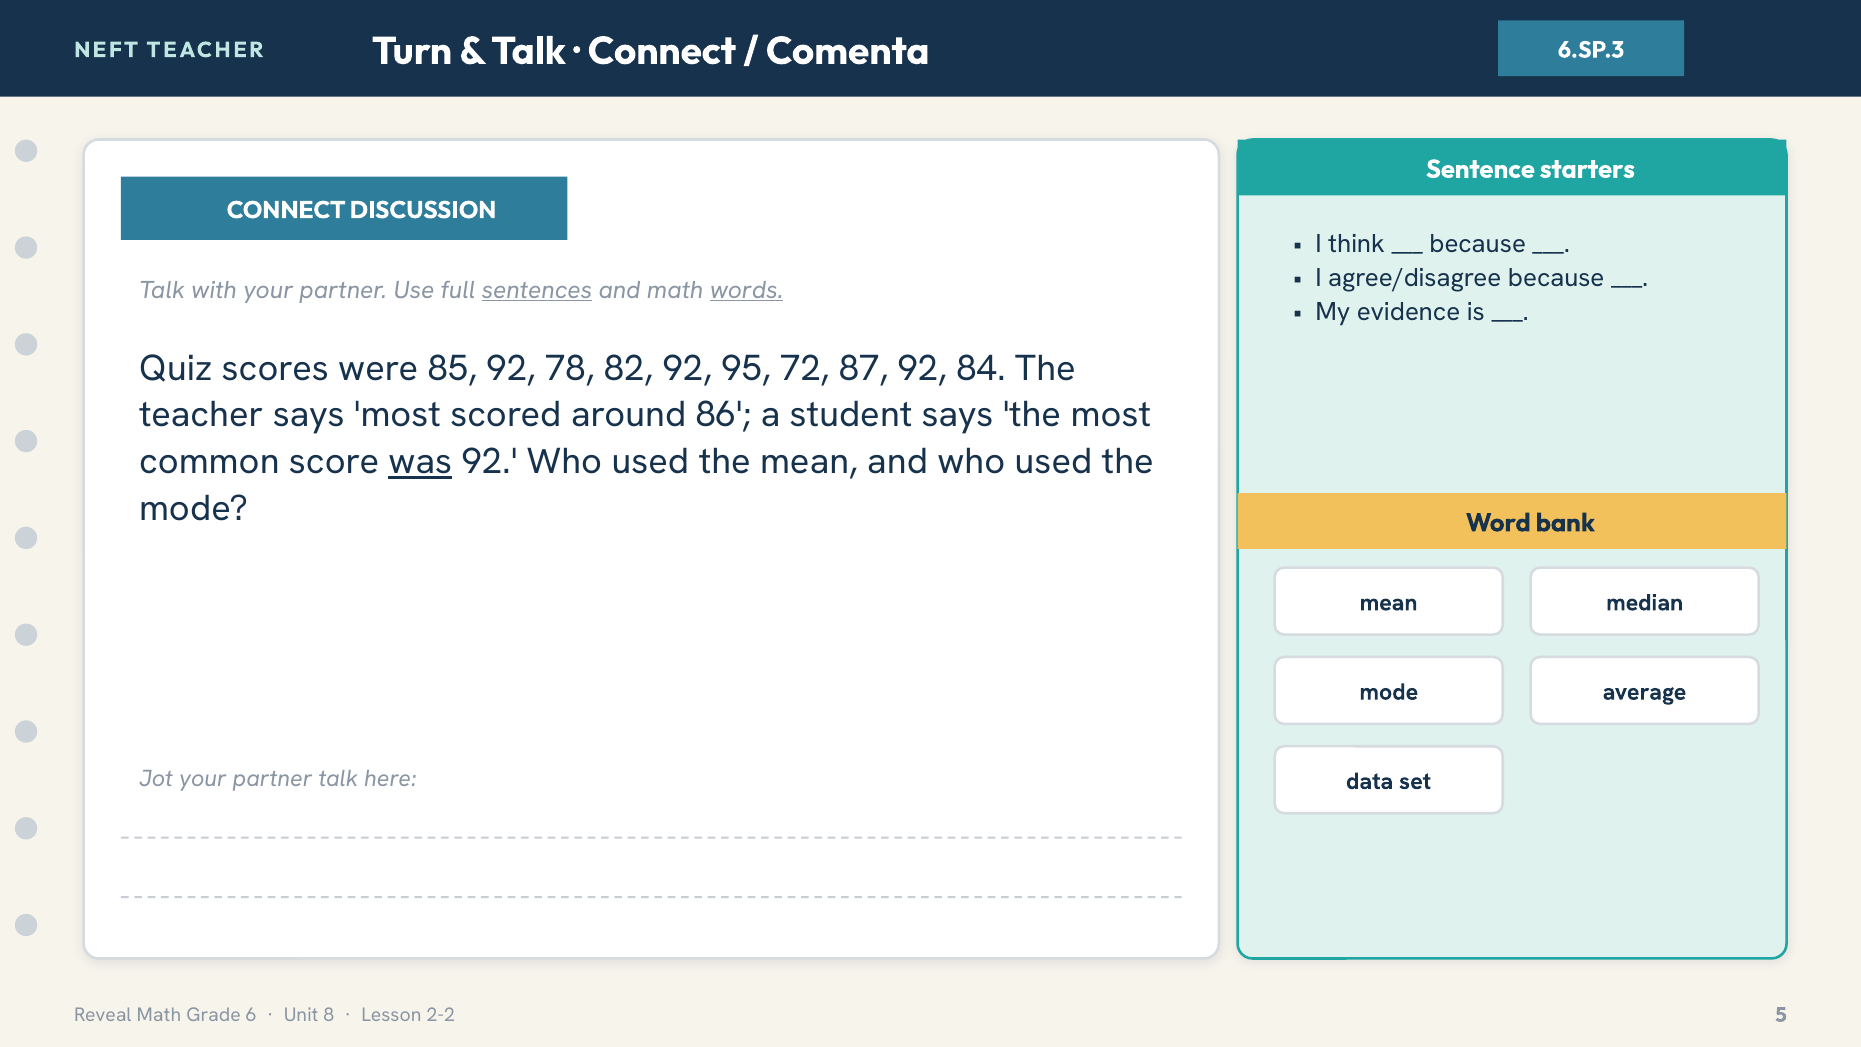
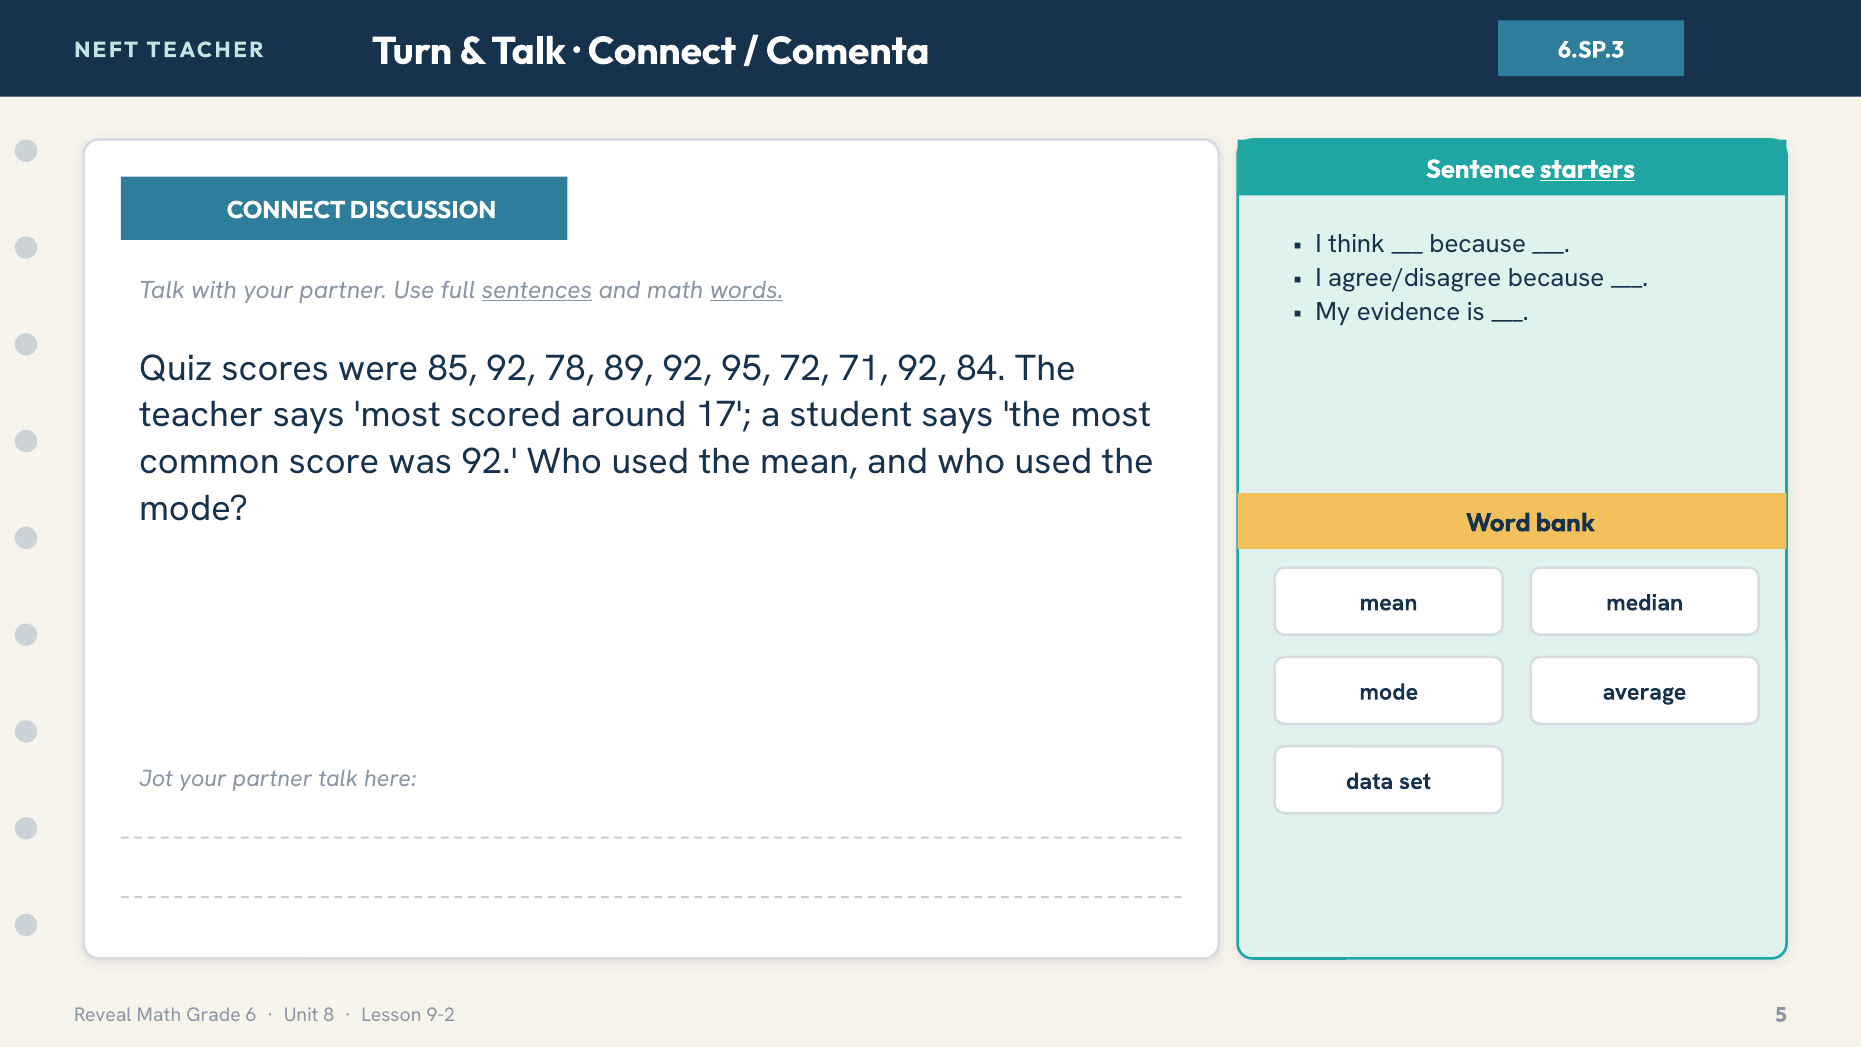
starters underline: none -> present
82: 82 -> 89
87: 87 -> 71
86: 86 -> 17
was underline: present -> none
2-2: 2-2 -> 9-2
